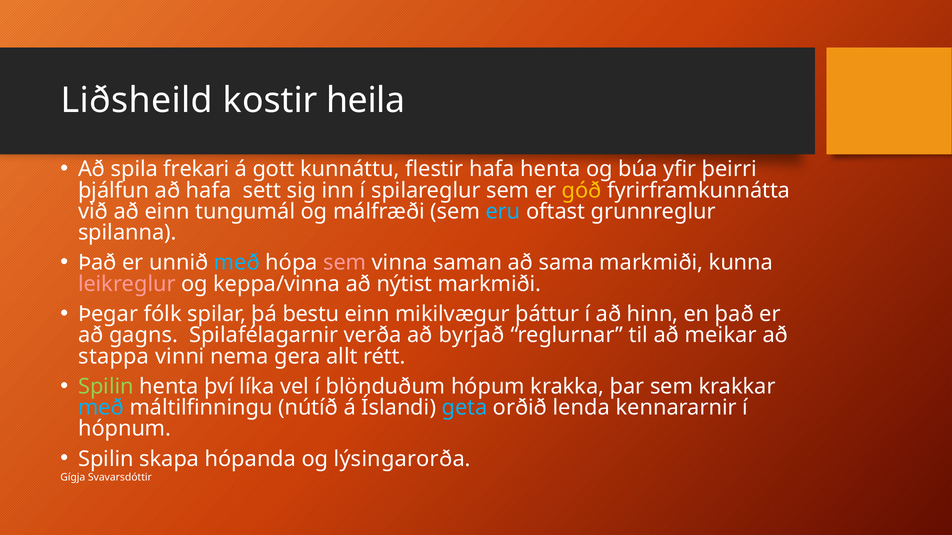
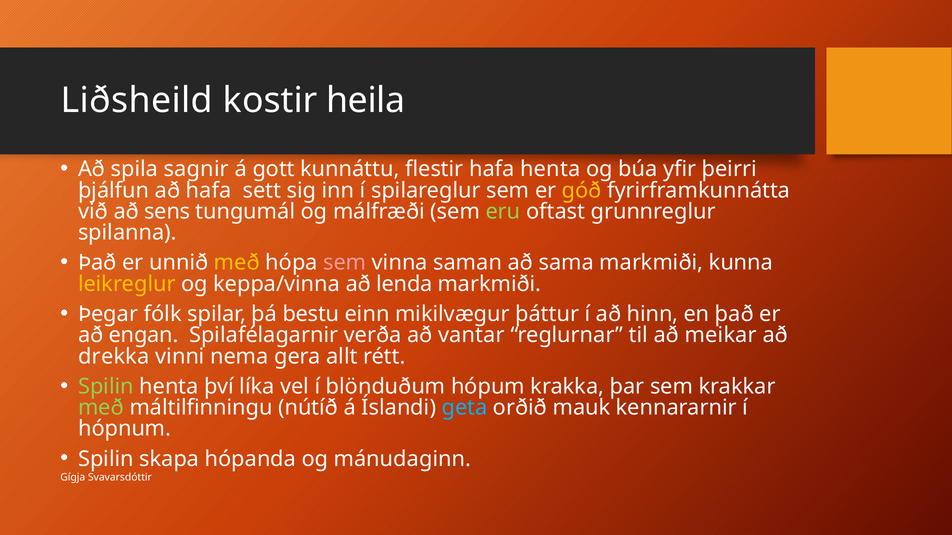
frekari: frekari -> sagnir
að einn: einn -> sens
eru colour: light blue -> light green
með at (237, 263) colour: light blue -> yellow
leikreglur colour: pink -> yellow
nýtist: nýtist -> lenda
gagns: gagns -> engan
byrjað: byrjað -> vantar
stappa: stappa -> drekka
með at (101, 408) colour: light blue -> light green
lenda: lenda -> mauk
lýsingarorða: lýsingarorða -> mánudaginn
